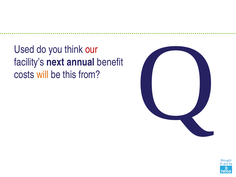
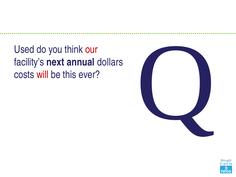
benefit: benefit -> dollars
will colour: orange -> red
from: from -> ever
